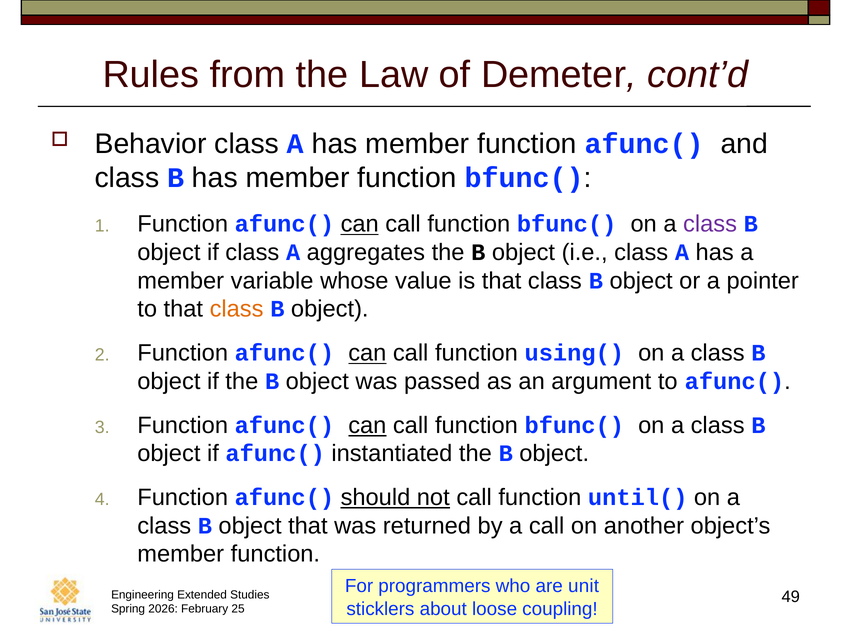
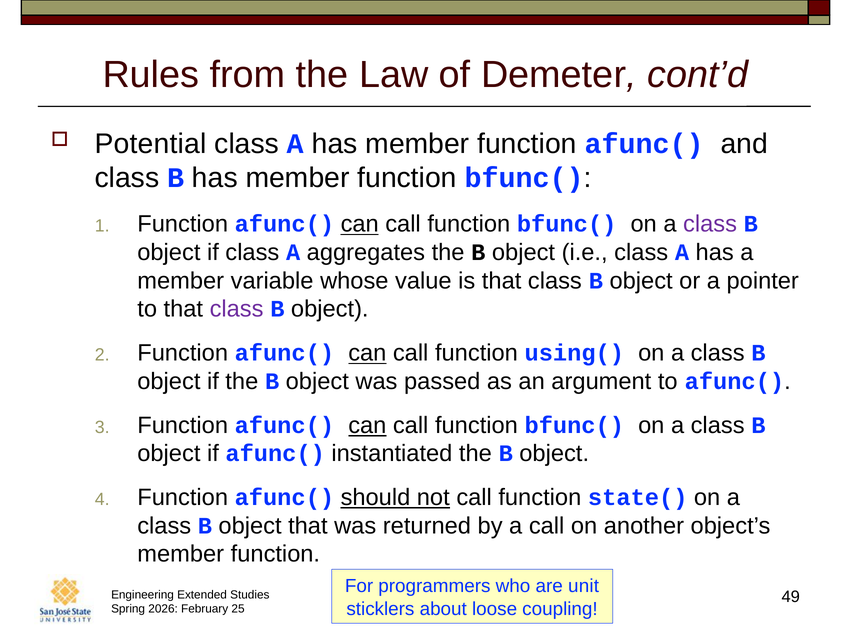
Behavior: Behavior -> Potential
class at (237, 309) colour: orange -> purple
until(: until( -> state(
